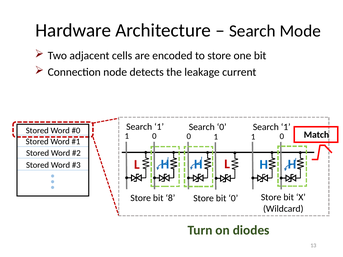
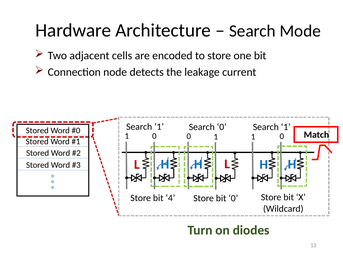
8: 8 -> 4
